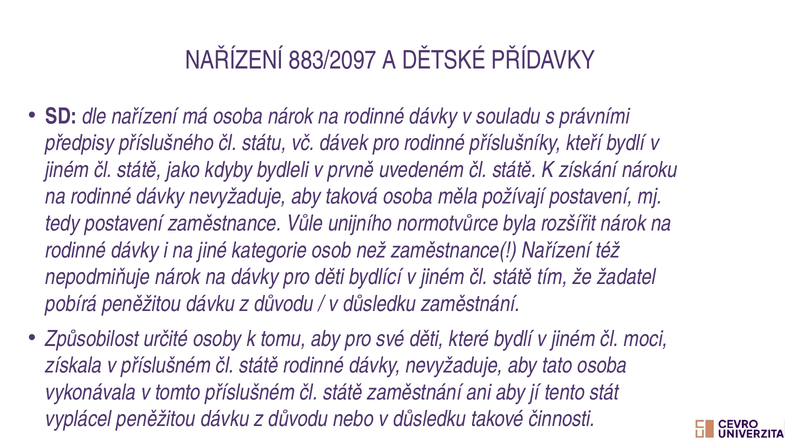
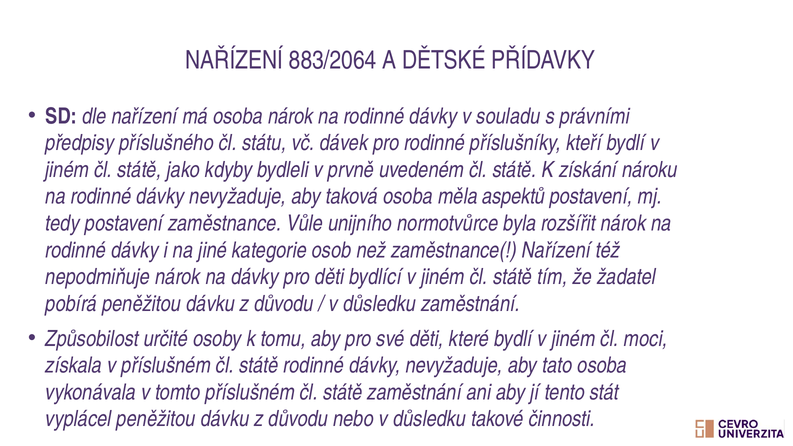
883/2097: 883/2097 -> 883/2064
požívají: požívají -> aspektů
